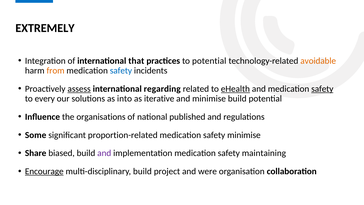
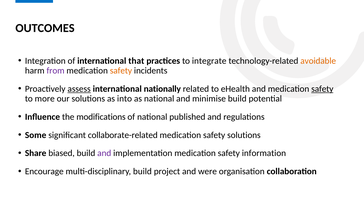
EXTREMELY: EXTREMELY -> OUTCOMES
to potential: potential -> integrate
from colour: orange -> purple
safety at (121, 71) colour: blue -> orange
regarding: regarding -> nationally
eHealth underline: present -> none
every: every -> more
as iterative: iterative -> national
organisations: organisations -> modifications
proportion-related: proportion-related -> collaborate-related
safety minimise: minimise -> solutions
maintaining: maintaining -> information
Encourage underline: present -> none
